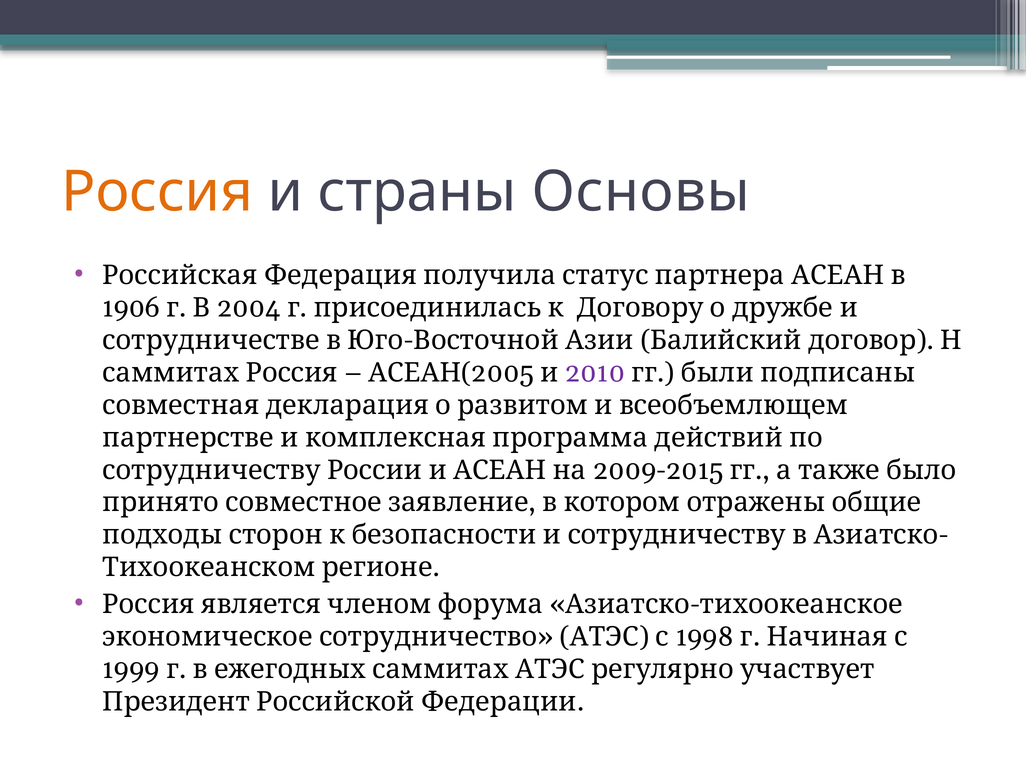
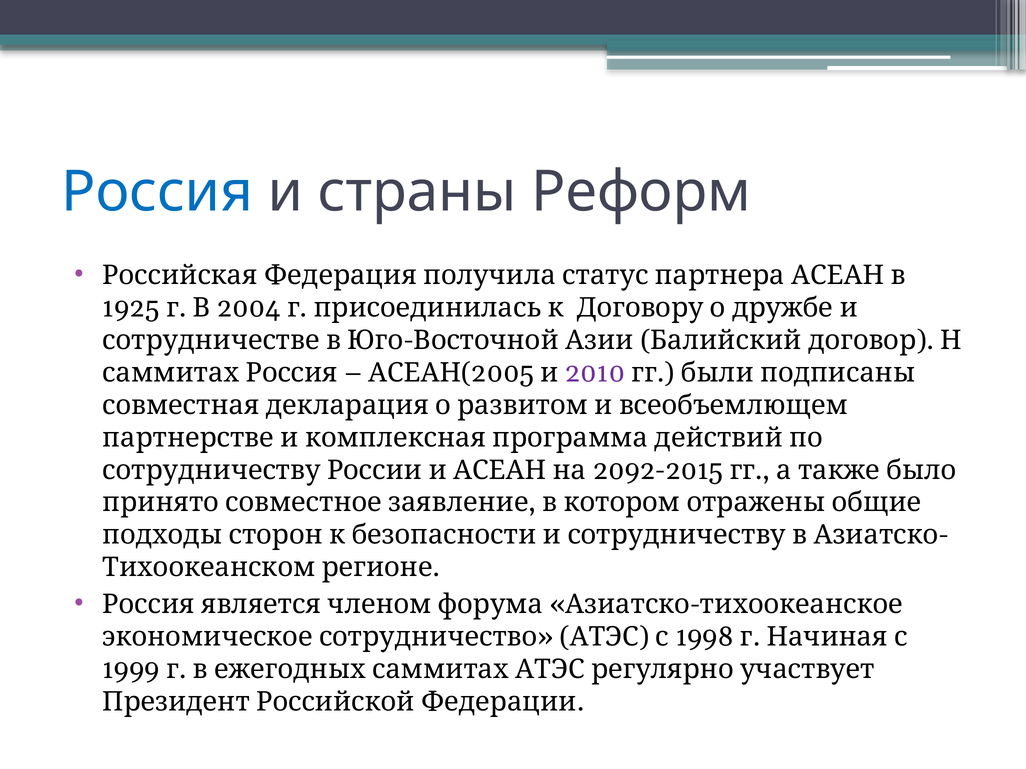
Россия colour: orange -> blue
Основы: Основы -> Реформ
1906: 1906 -> 1925
2009-2015: 2009-2015 -> 2092-2015
